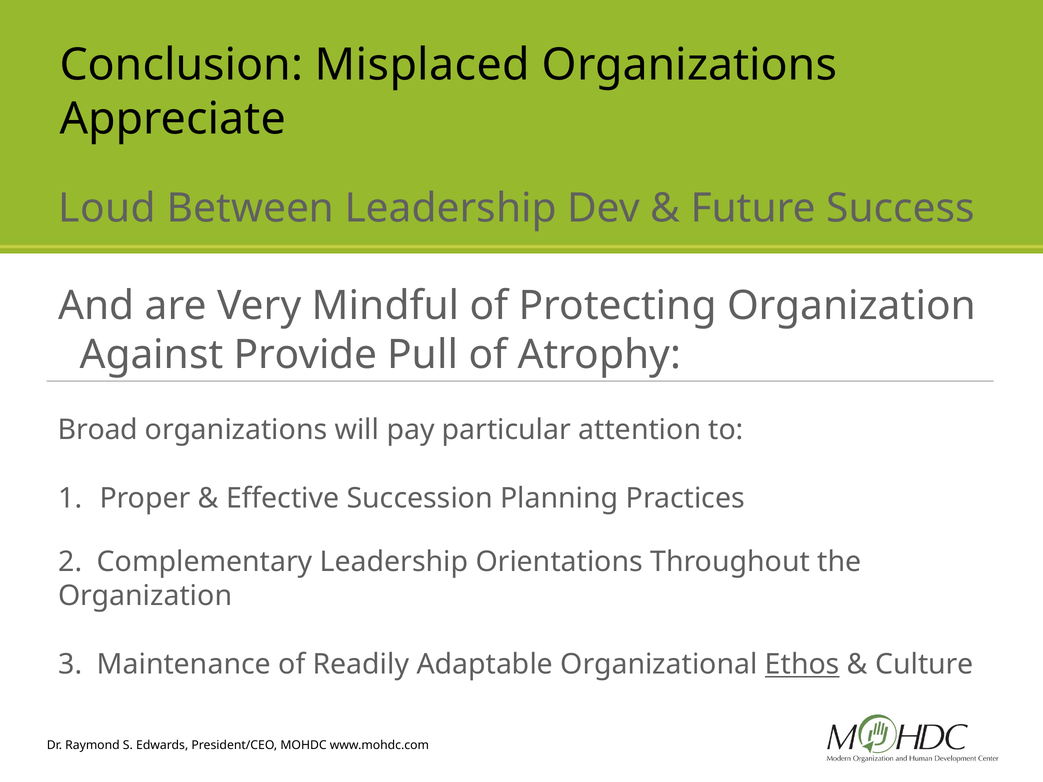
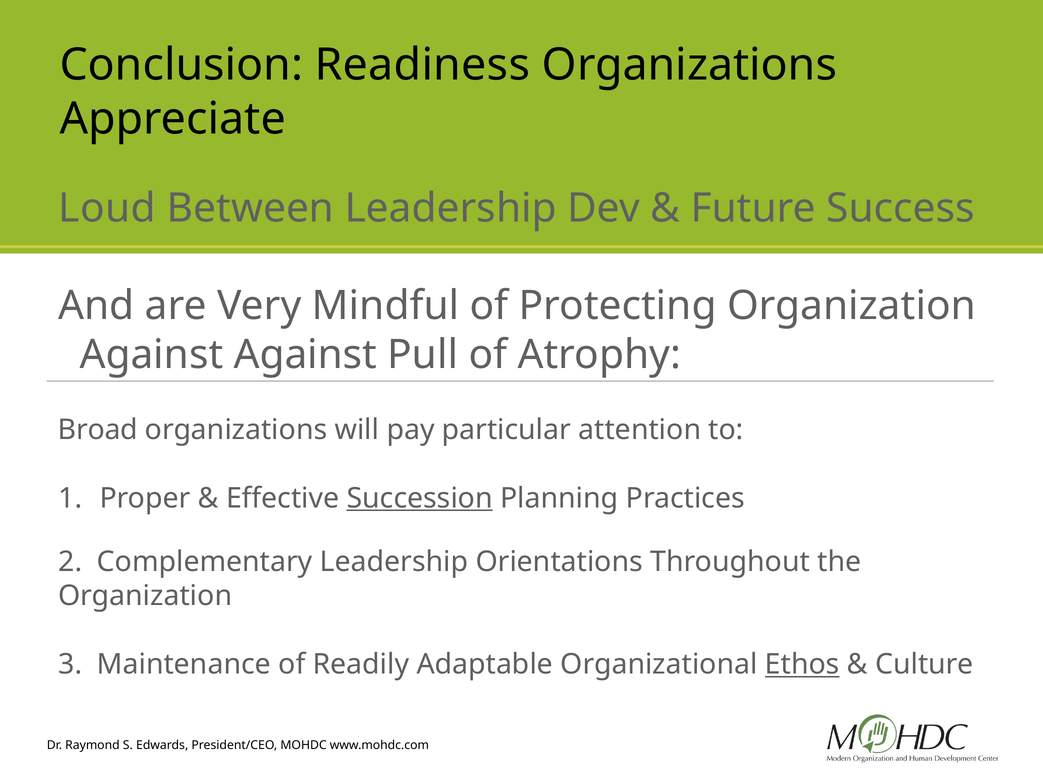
Misplaced: Misplaced -> Readiness
Against Provide: Provide -> Against
Succession underline: none -> present
